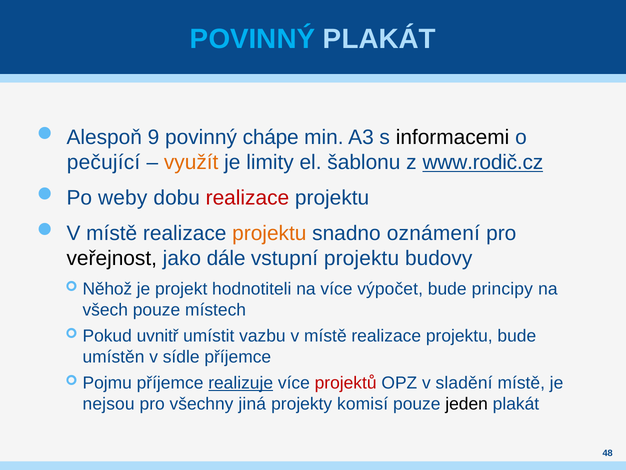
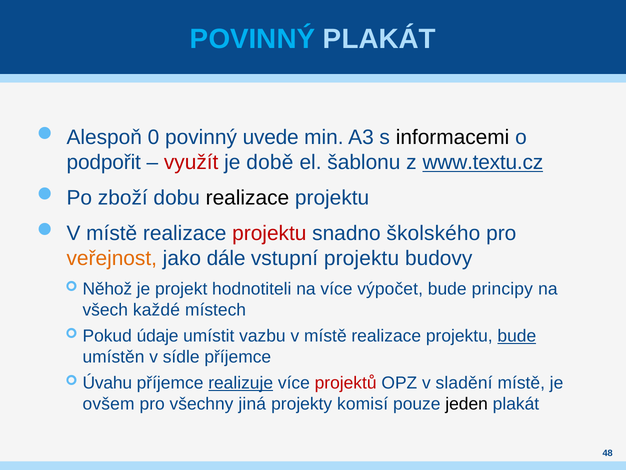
9: 9 -> 0
chápe: chápe -> uvede
pečující: pečující -> podpořit
využít colour: orange -> red
limity: limity -> době
www.rodič.cz: www.rodič.cz -> www.textu.cz
weby: weby -> zboží
realizace at (247, 198) colour: red -> black
projektu at (269, 233) colour: orange -> red
oznámení: oznámení -> školského
veřejnost colour: black -> orange
všech pouze: pouze -> každé
uvnitř: uvnitř -> údaje
bude at (517, 336) underline: none -> present
Pojmu: Pojmu -> Úvahu
nejsou: nejsou -> ovšem
